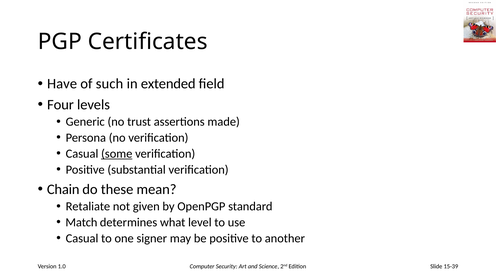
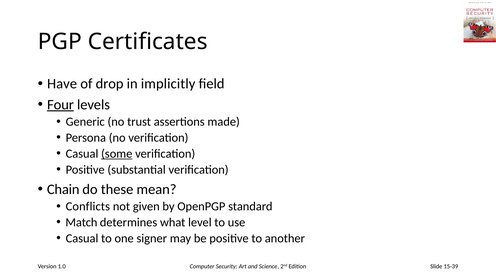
such: such -> drop
extended: extended -> implicitly
Four underline: none -> present
Retaliate: Retaliate -> Conflicts
